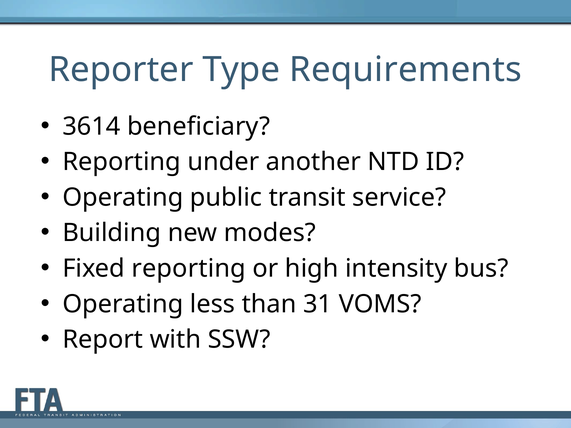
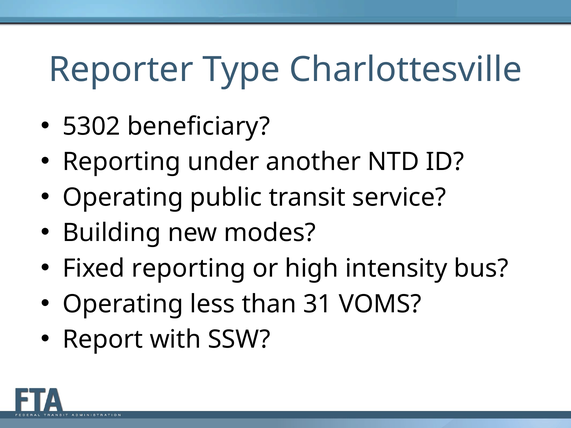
Requirements: Requirements -> Charlottesville
3614: 3614 -> 5302
